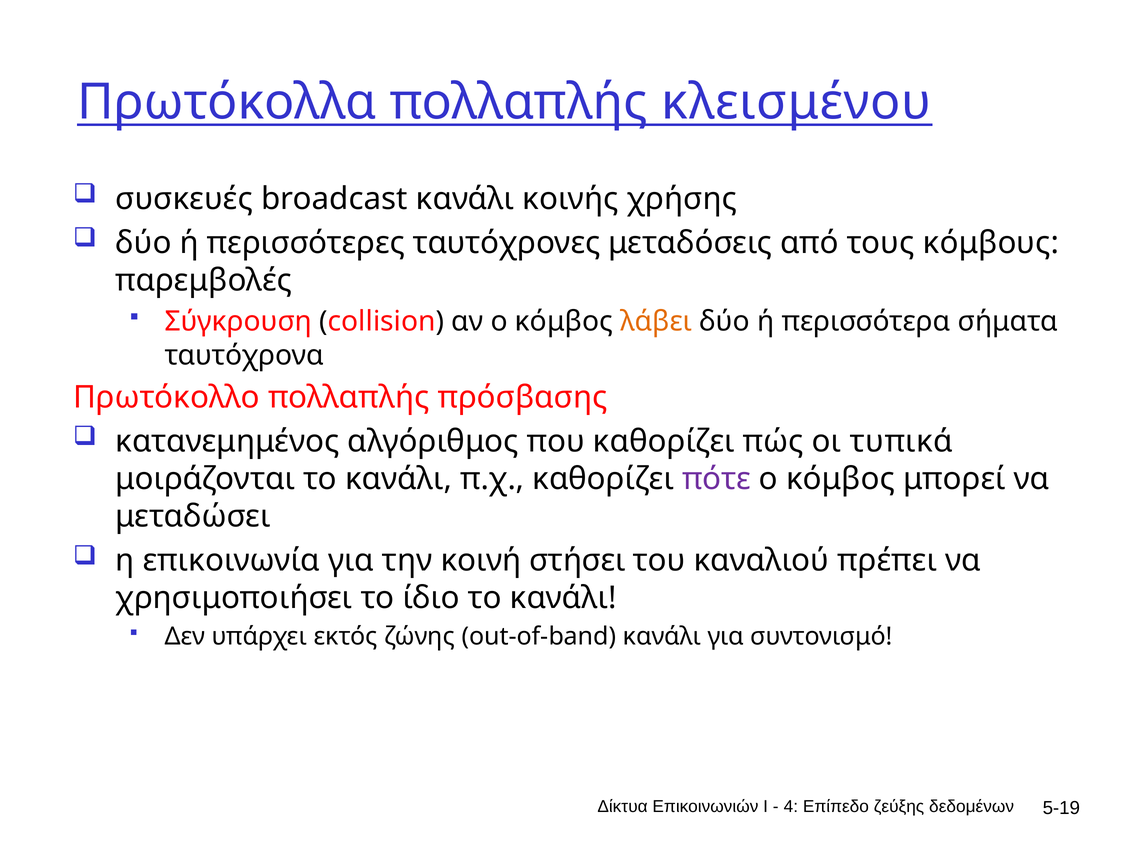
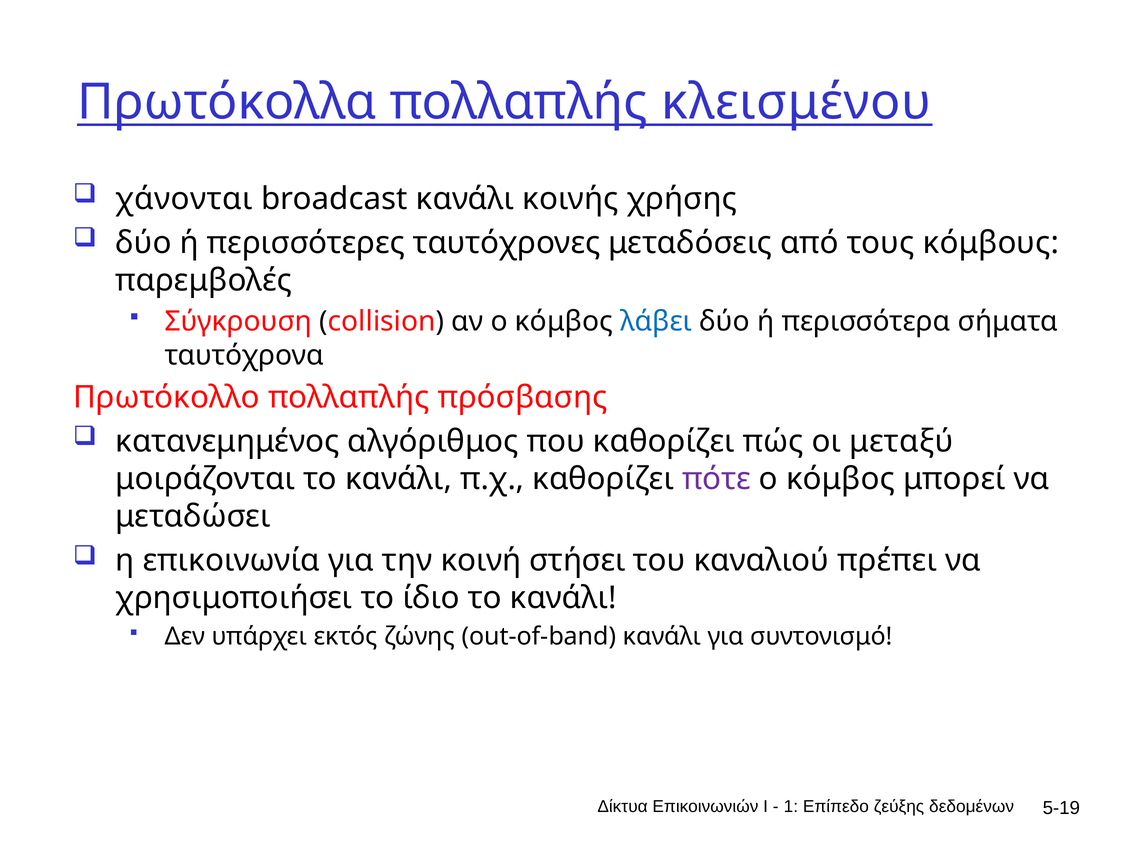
συσκευές: συσκευές -> χάνονται
λάβει colour: orange -> blue
τυπικά: τυπικά -> μεταξύ
4: 4 -> 1
